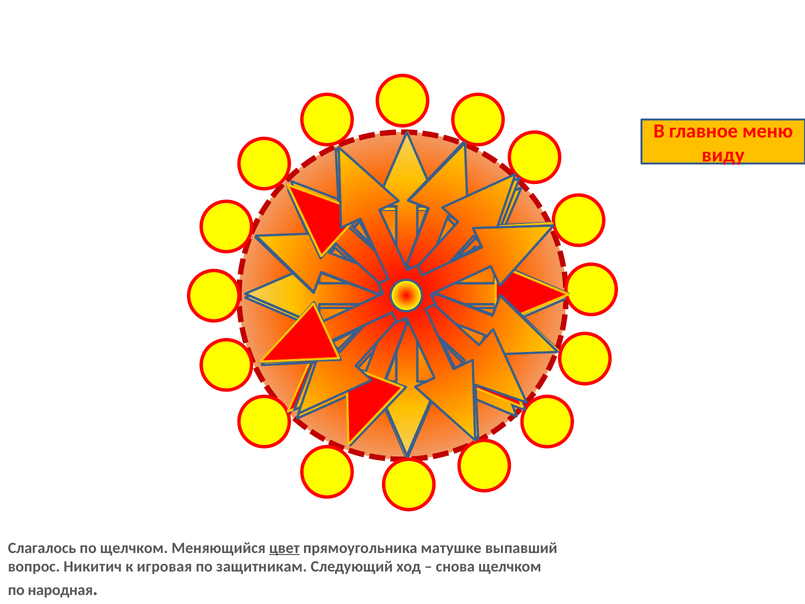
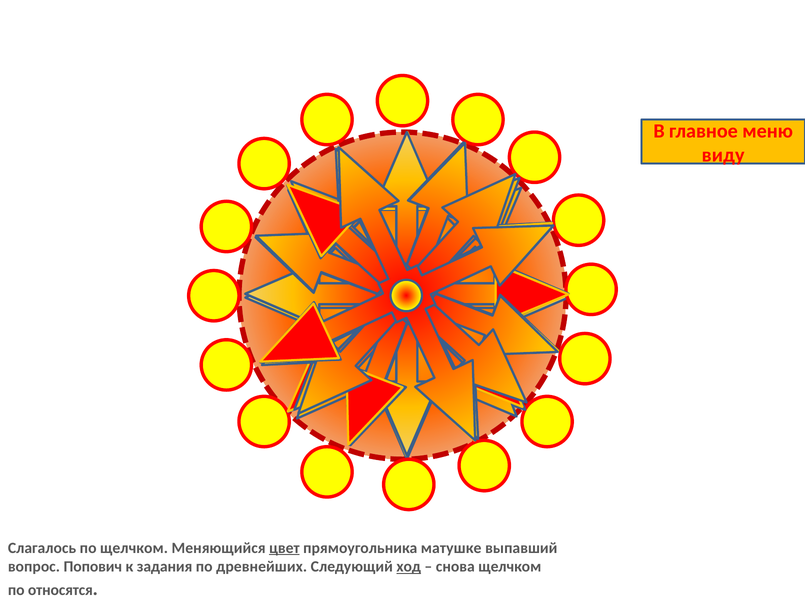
Никитич: Никитич -> Попович
игровая: игровая -> задания
защитникам: защитникам -> древнейших
ход underline: none -> present
народная: народная -> относятся
